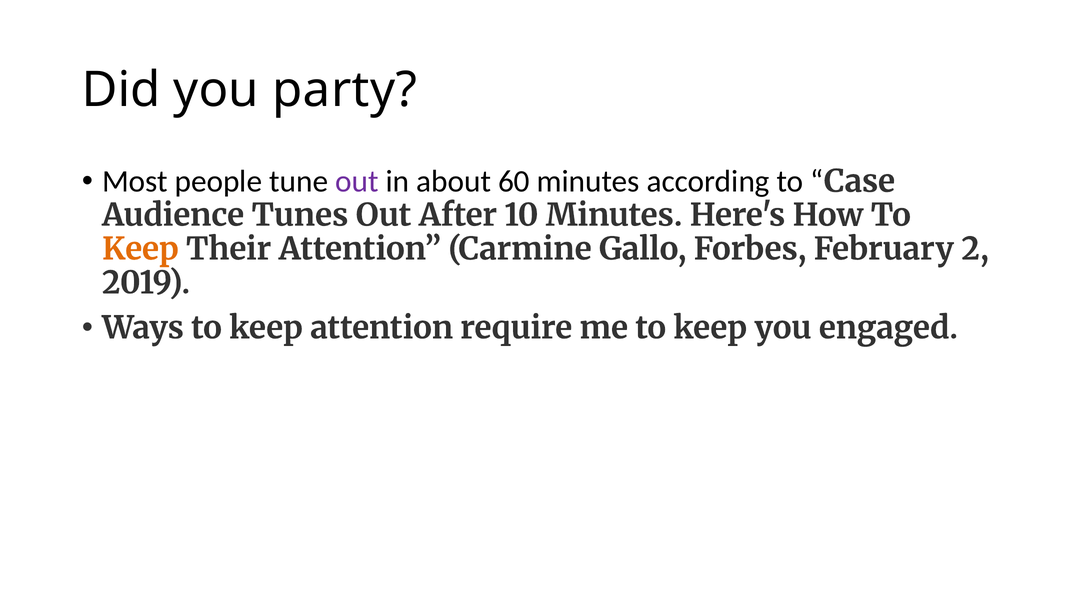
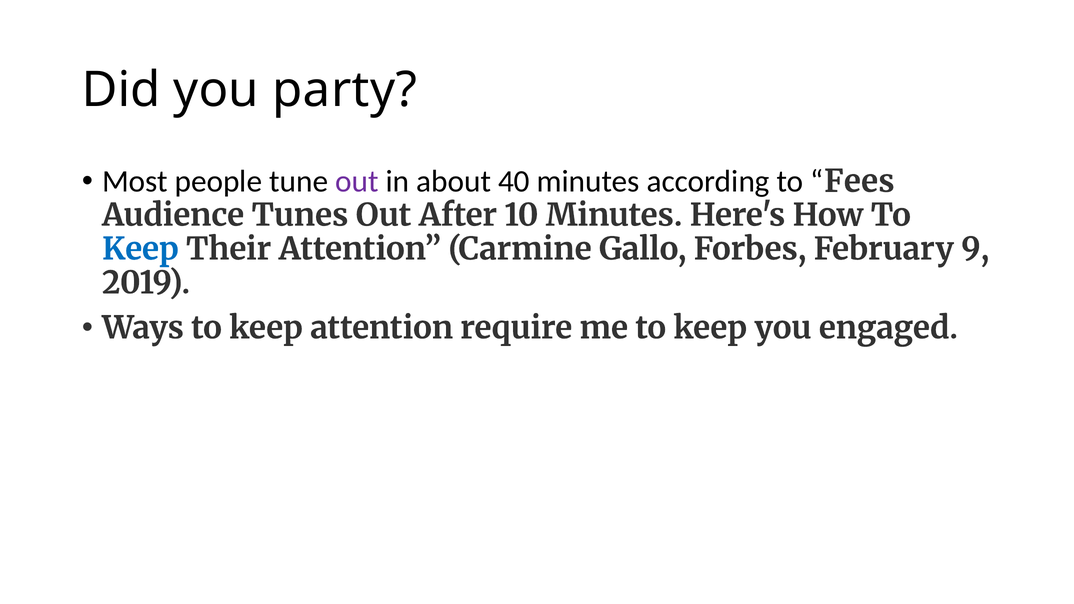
60: 60 -> 40
Case: Case -> Fees
Keep at (140, 249) colour: orange -> blue
2: 2 -> 9
